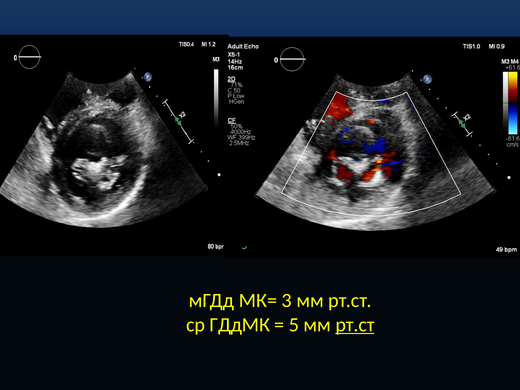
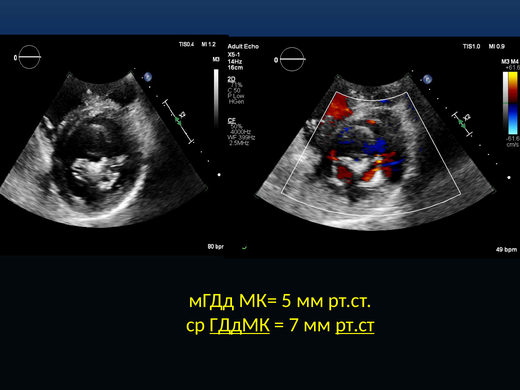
3: 3 -> 5
ГДдМК underline: none -> present
5: 5 -> 7
